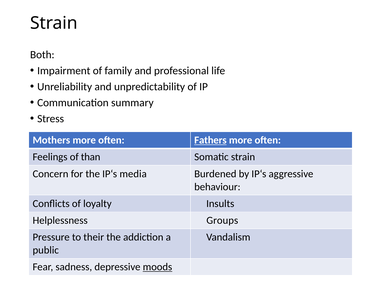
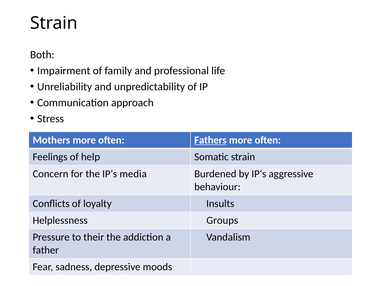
summary: summary -> approach
than: than -> help
public: public -> father
moods underline: present -> none
